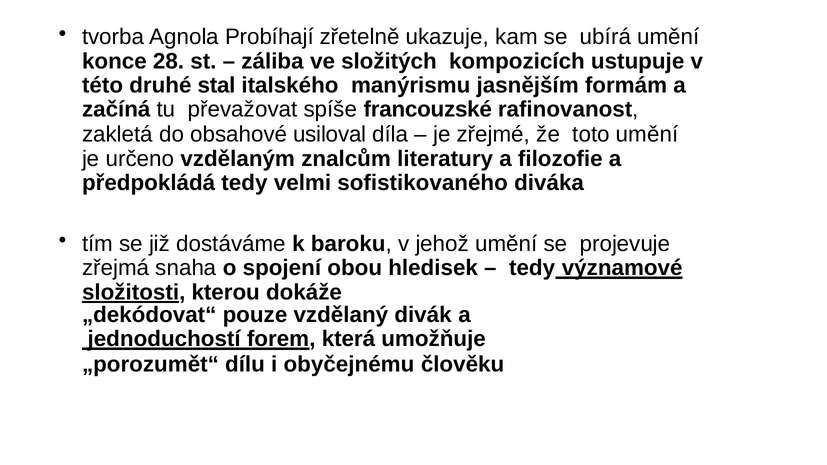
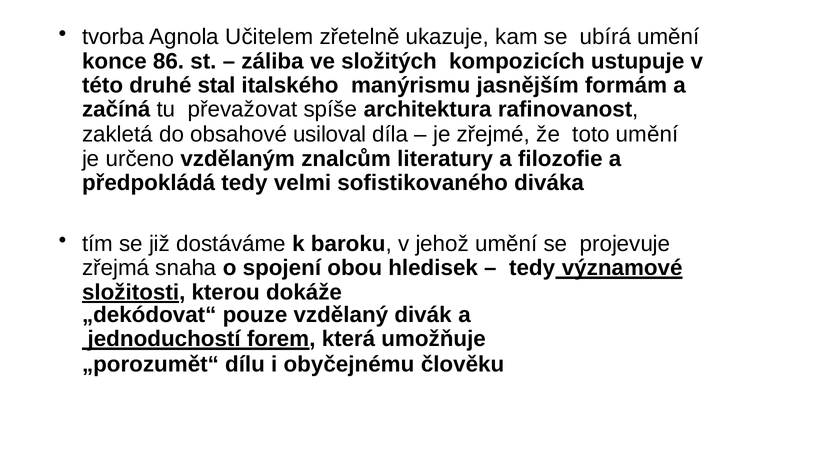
Probíhají: Probíhají -> Učitelem
28: 28 -> 86
francouzské: francouzské -> architektura
